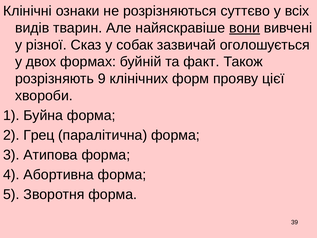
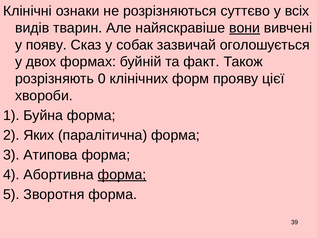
різної: різної -> появу
9: 9 -> 0
Грец: Грец -> Яких
форма at (122, 175) underline: none -> present
